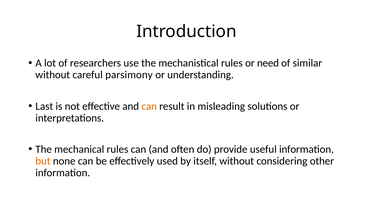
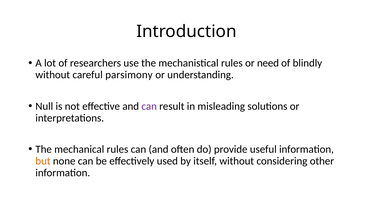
similar: similar -> blindly
Last: Last -> Null
can at (149, 106) colour: orange -> purple
